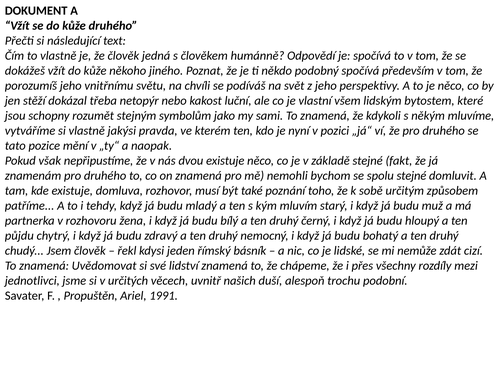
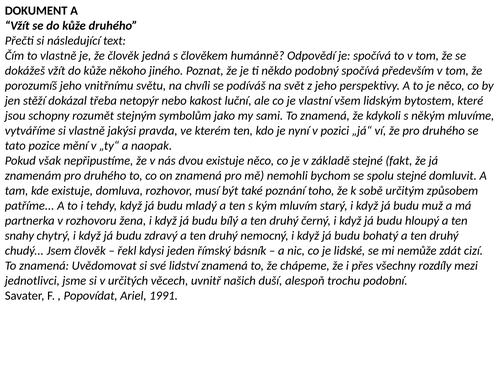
půjdu: půjdu -> snahy
Propuštěn: Propuštěn -> Popovídat
